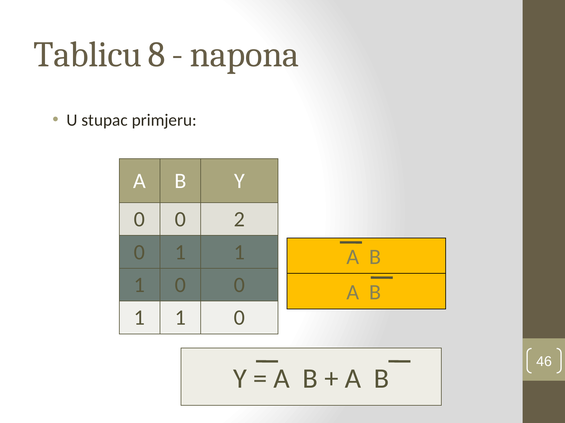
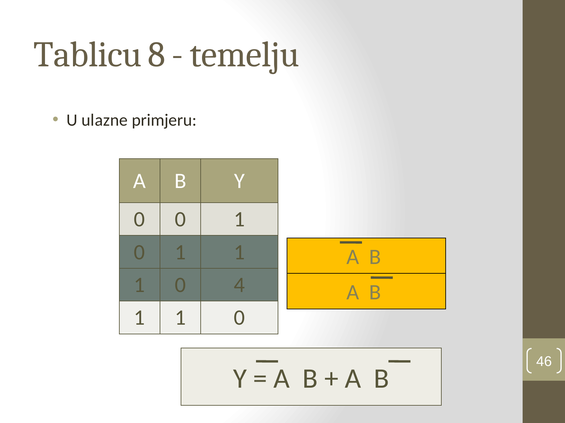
napona: napona -> temelju
stupac: stupac -> ulazne
0 0 2: 2 -> 1
1 0 0: 0 -> 4
